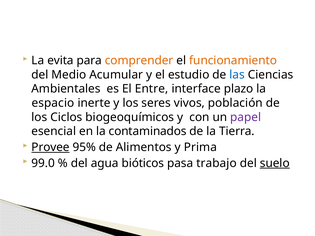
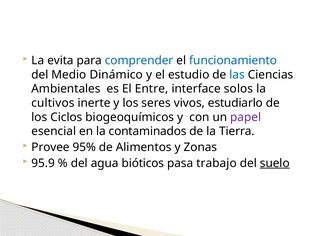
comprender colour: orange -> blue
funcionamiento colour: orange -> blue
Acumular: Acumular -> Dinámico
plazo: plazo -> solos
espacio: espacio -> cultivos
población: población -> estudiarlo
Provee underline: present -> none
Prima: Prima -> Zonas
99.0: 99.0 -> 95.9
